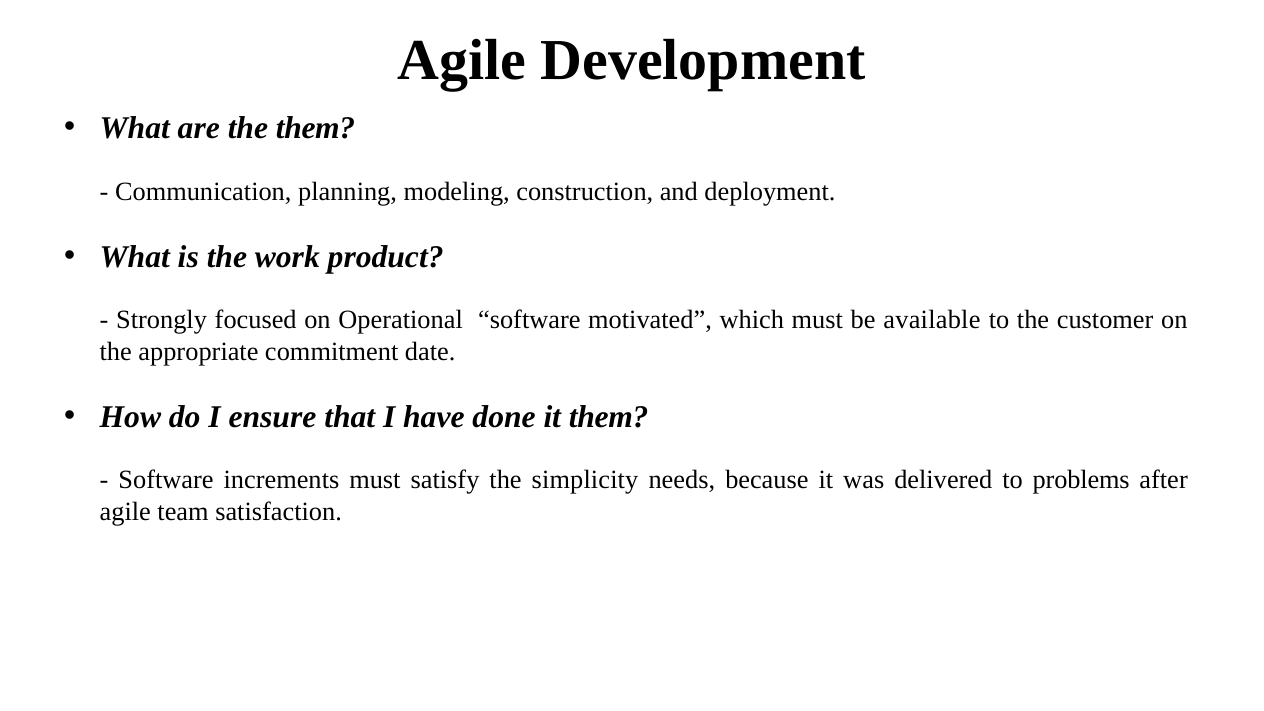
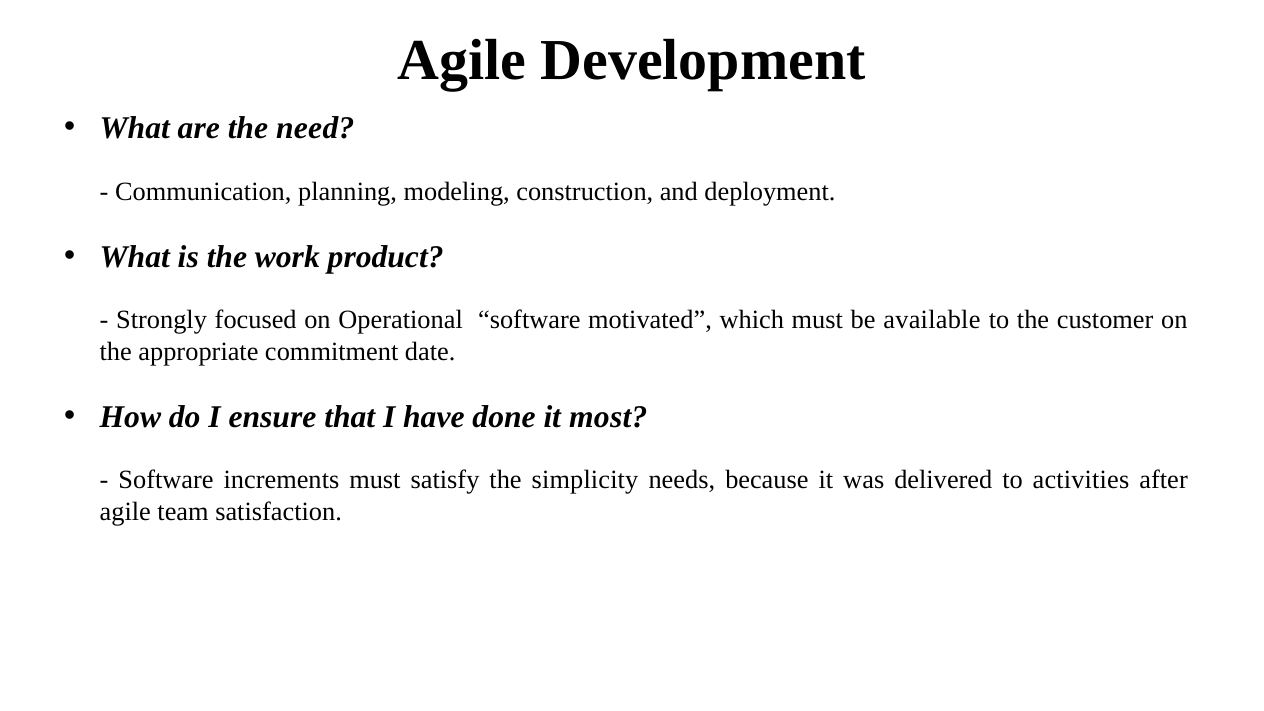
the them: them -> need
it them: them -> most
problems: problems -> activities
